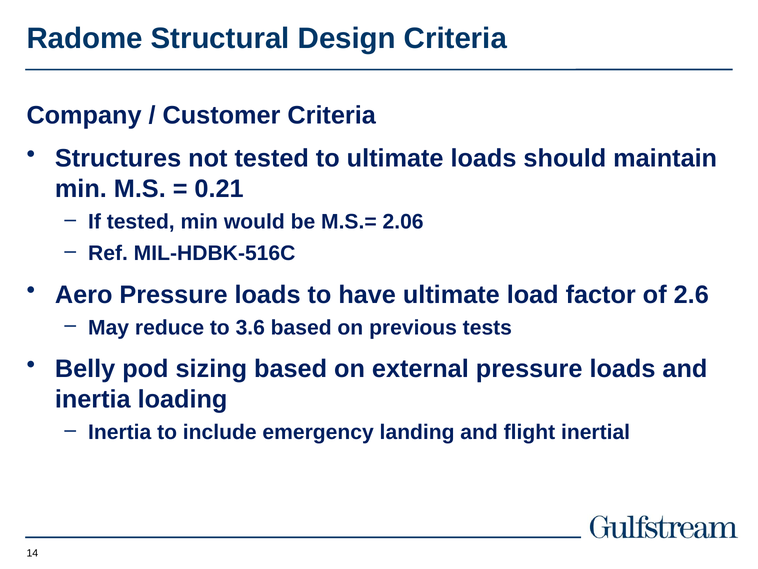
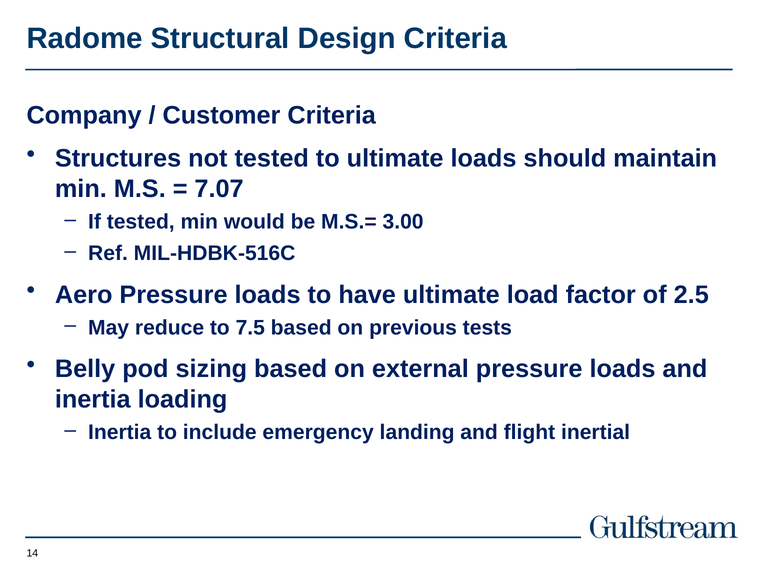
0.21: 0.21 -> 7.07
2.06: 2.06 -> 3.00
2.6: 2.6 -> 2.5
3.6: 3.6 -> 7.5
